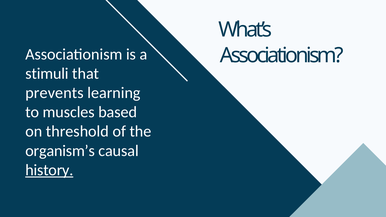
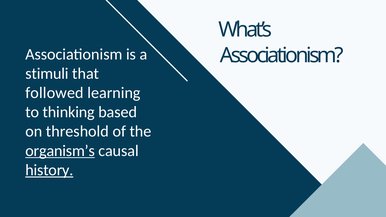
prevents: prevents -> followed
muscles: muscles -> thinking
organism’s underline: none -> present
